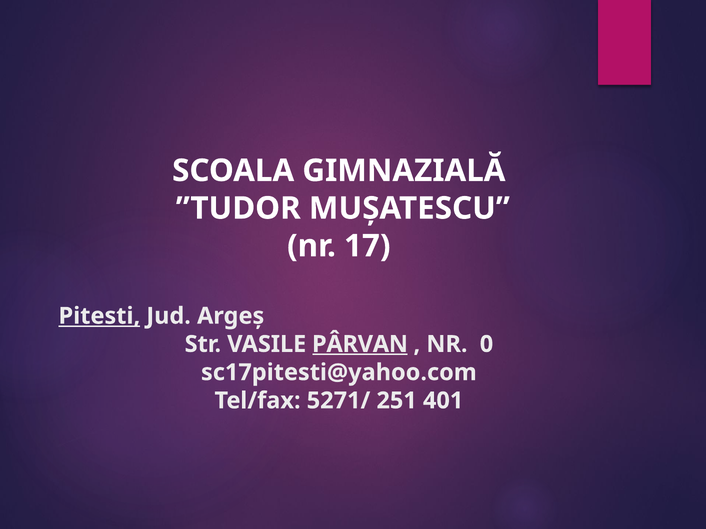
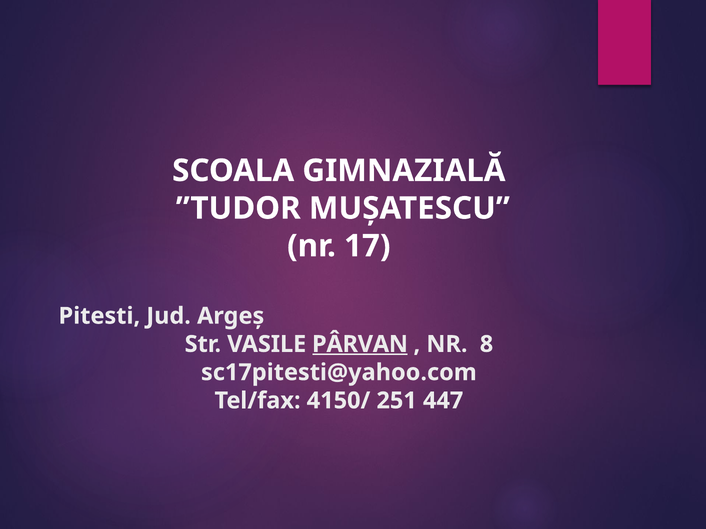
Pitesti underline: present -> none
0: 0 -> 8
5271/: 5271/ -> 4150/
401: 401 -> 447
